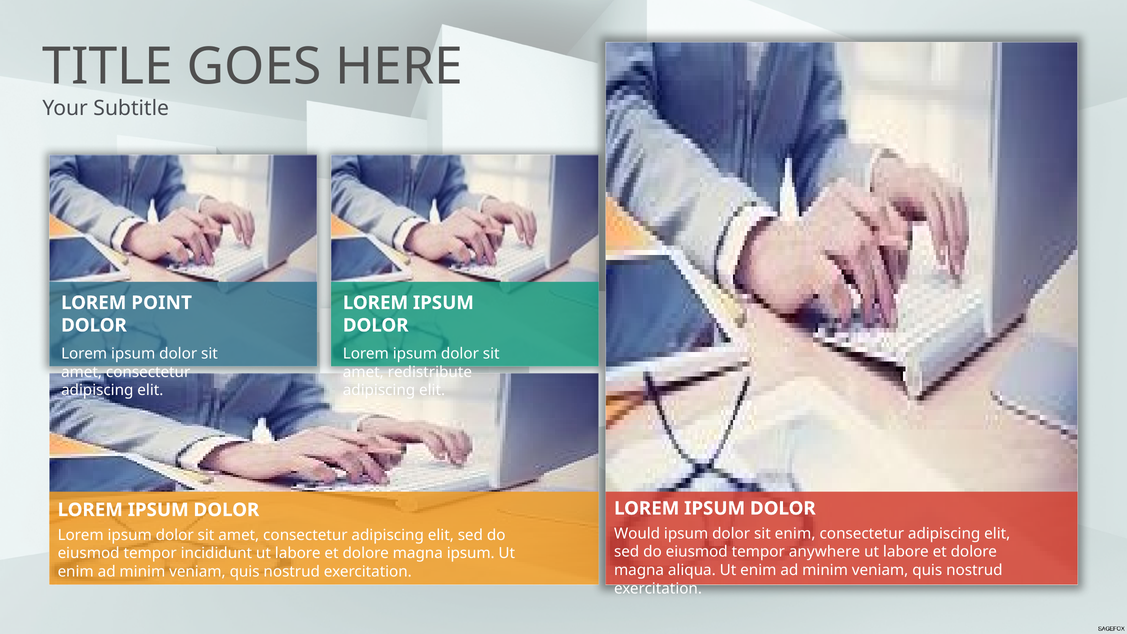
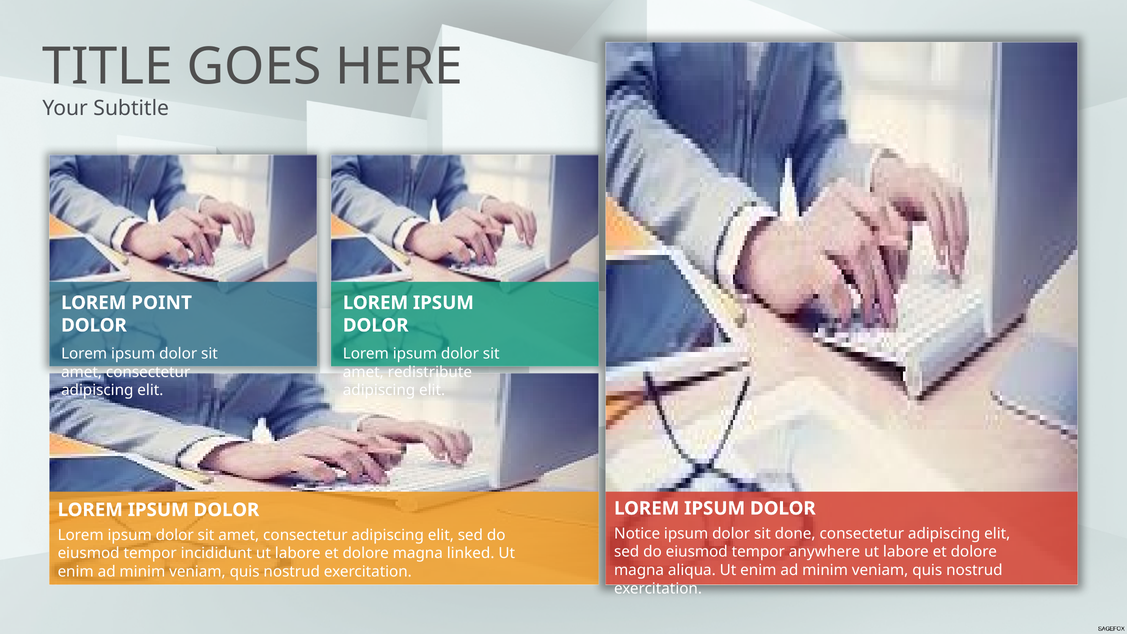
Would: Would -> Notice
sit enim: enim -> done
magna ipsum: ipsum -> linked
